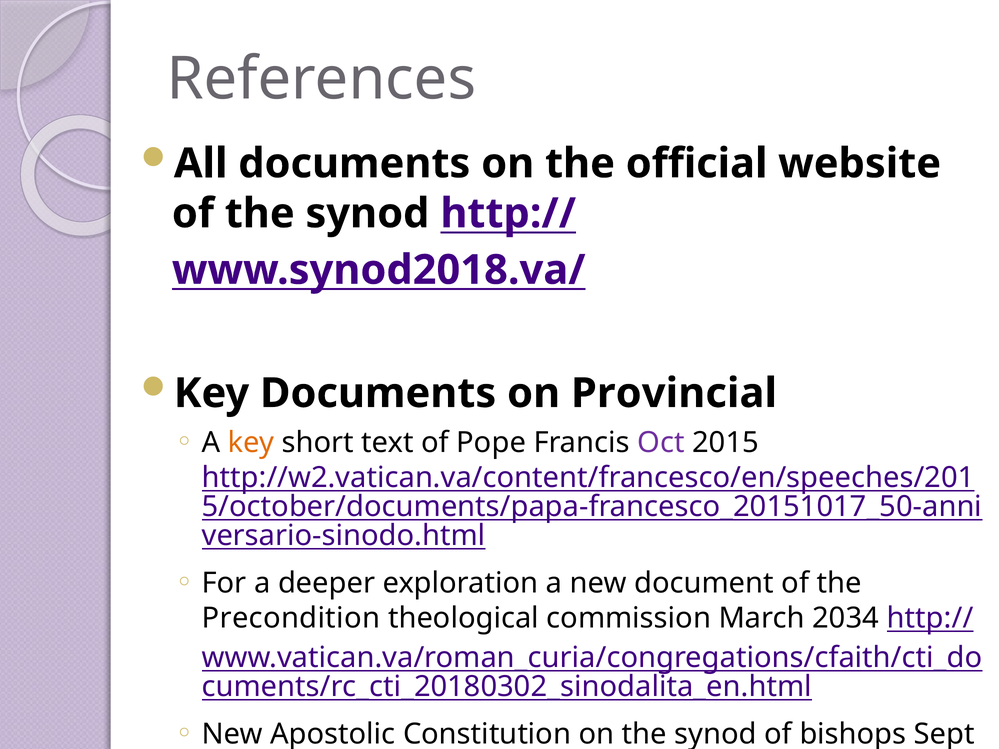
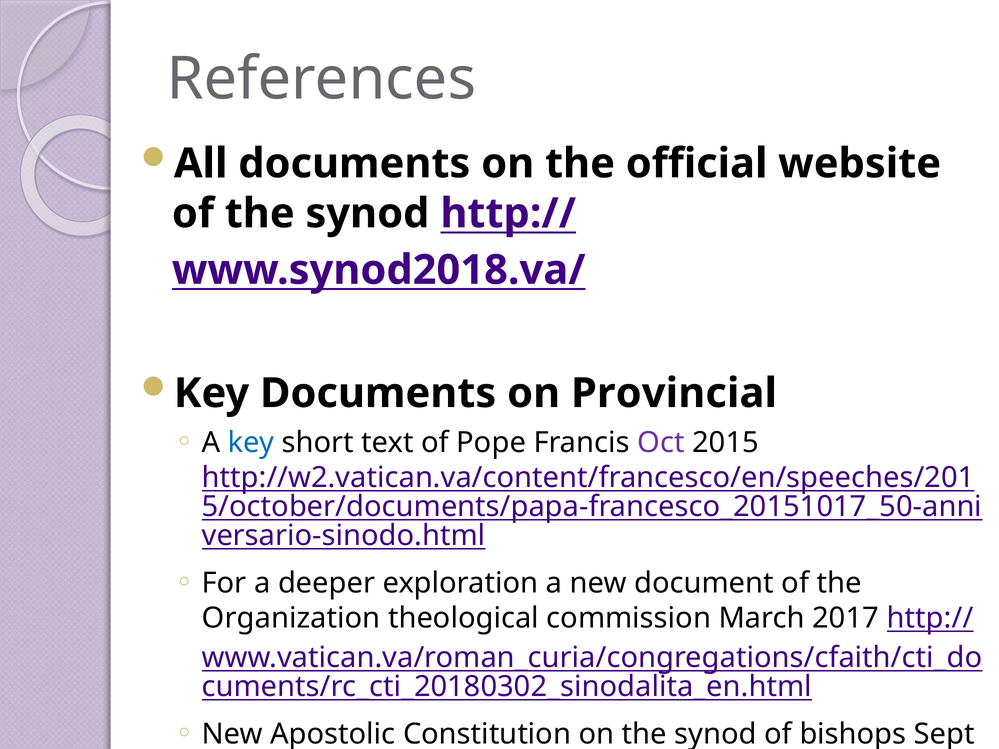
key at (251, 443) colour: orange -> blue
Precondition: Precondition -> Organization
2034: 2034 -> 2017
